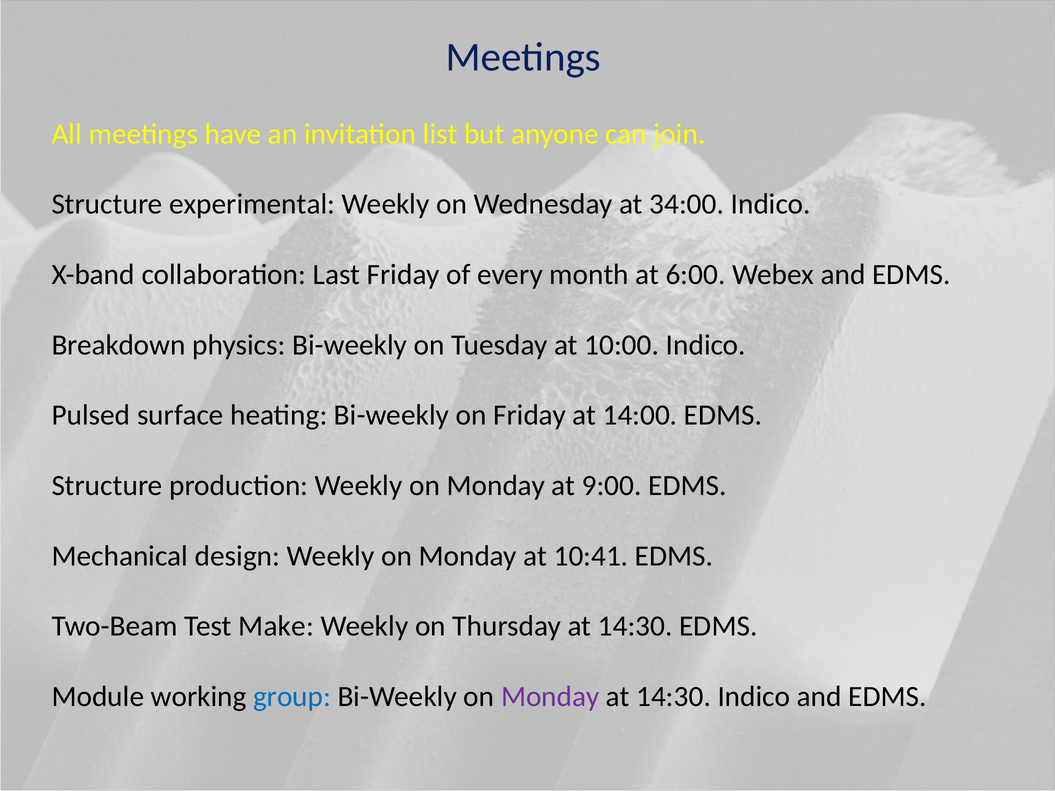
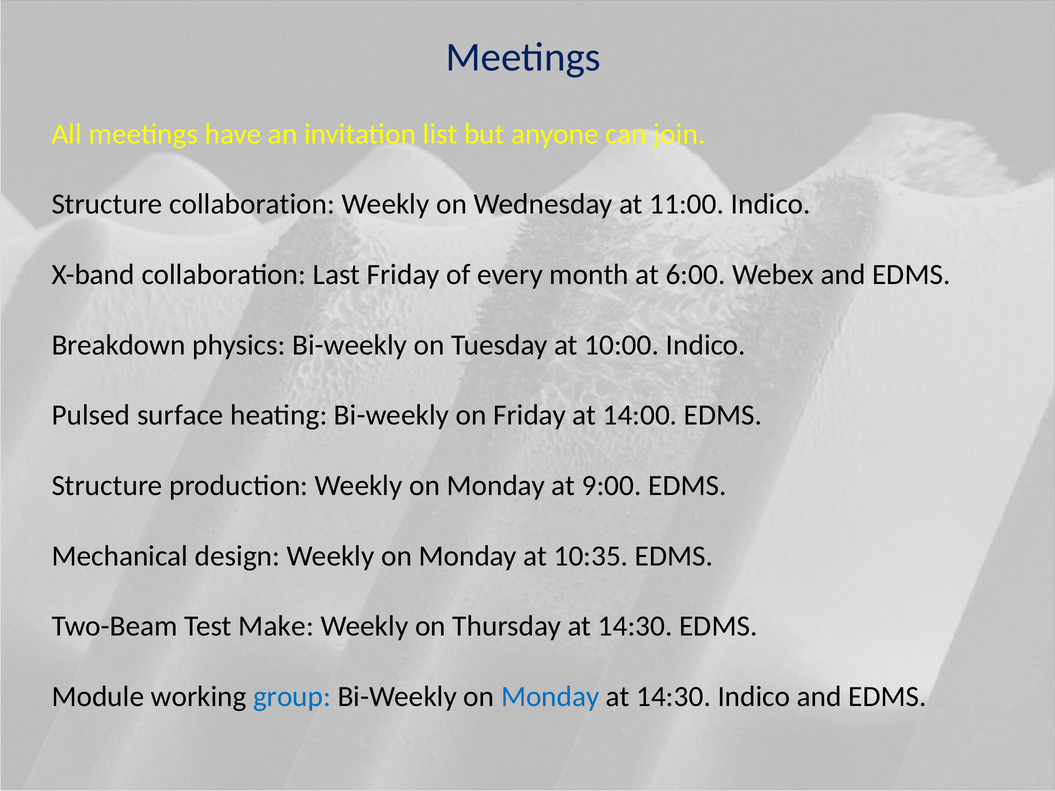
Structure experimental: experimental -> collaboration
34:00: 34:00 -> 11:00
10:41: 10:41 -> 10:35
Monday at (550, 697) colour: purple -> blue
